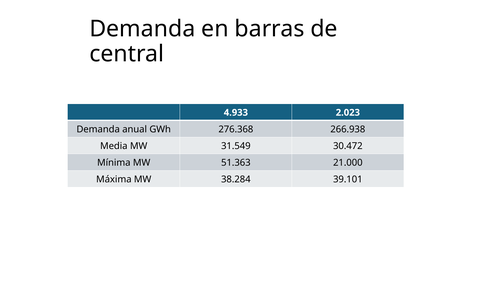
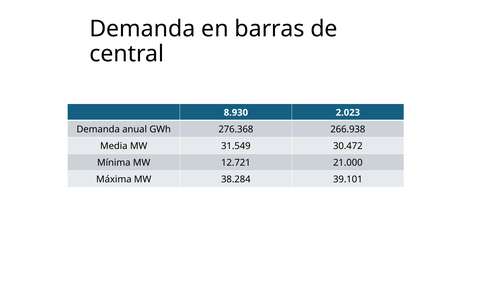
4.933: 4.933 -> 8.930
51.363: 51.363 -> 12.721
